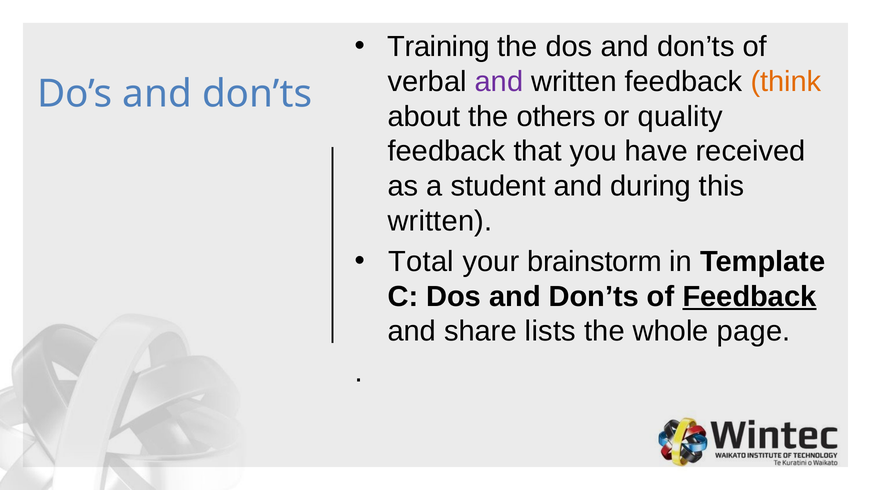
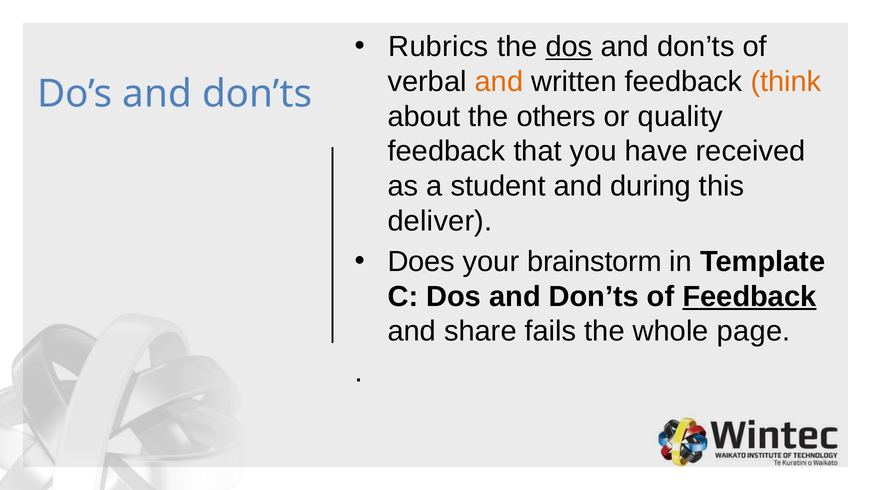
Training: Training -> Rubrics
dos at (569, 47) underline: none -> present
and at (499, 82) colour: purple -> orange
written at (440, 221): written -> deliver
Total: Total -> Does
lists: lists -> fails
